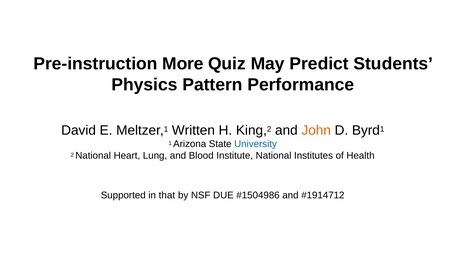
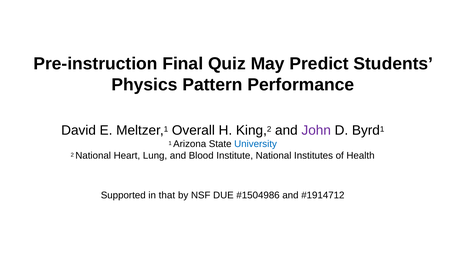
More: More -> Final
Written: Written -> Overall
John colour: orange -> purple
